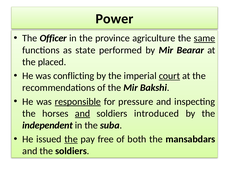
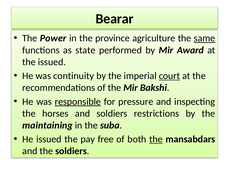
Power: Power -> Bearar
Officer: Officer -> Power
Bearar: Bearar -> Award
the placed: placed -> issued
conflicting: conflicting -> continuity
and at (83, 113) underline: present -> none
introduced: introduced -> restrictions
independent: independent -> maintaining
the at (71, 139) underline: present -> none
the at (156, 139) underline: none -> present
